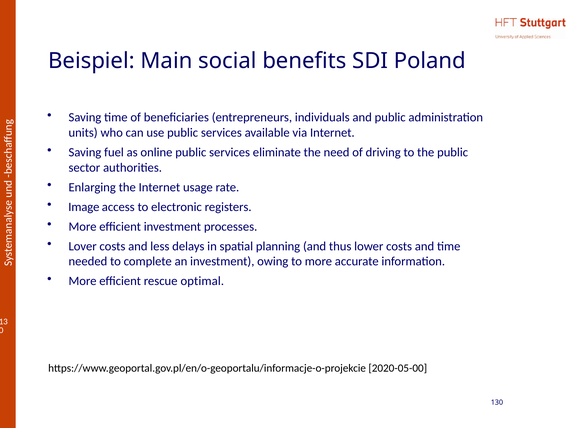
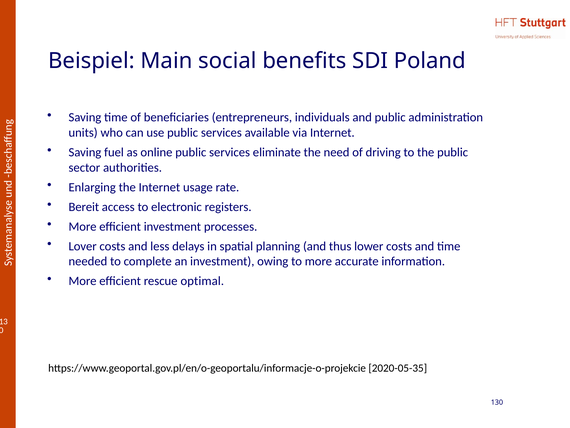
Image: Image -> Bereit
2020-05-00: 2020-05-00 -> 2020-05-35
